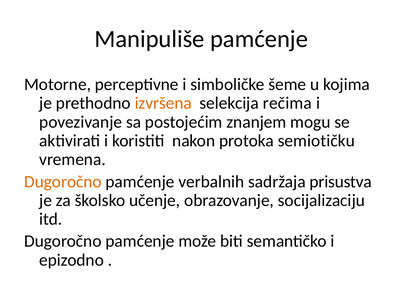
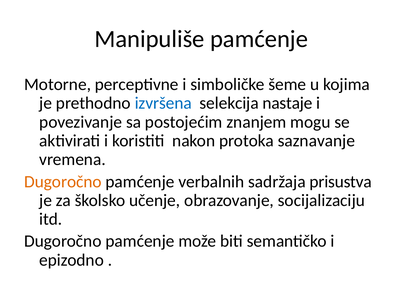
izvršena colour: orange -> blue
rečima: rečima -> nastaje
semiotičku: semiotičku -> saznavanje
